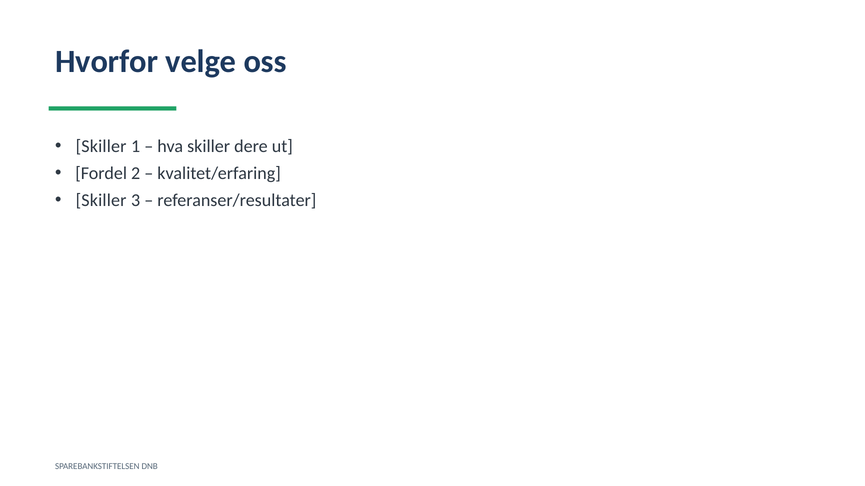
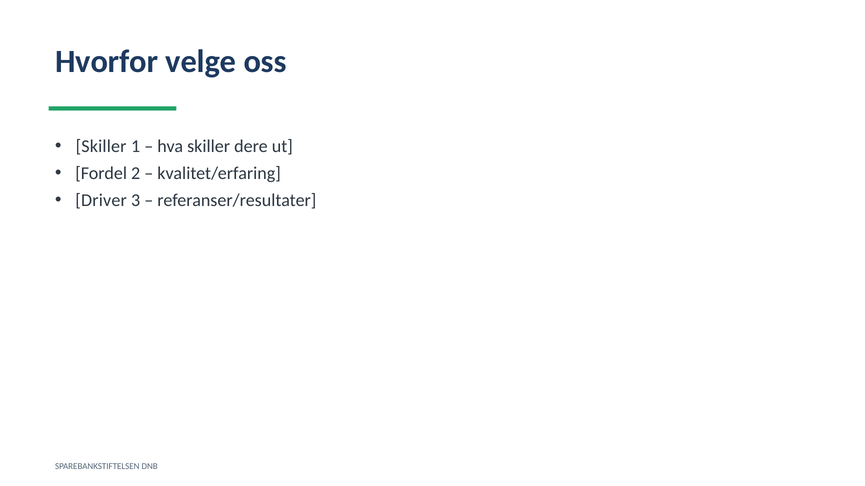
Skiller at (101, 201): Skiller -> Driver
